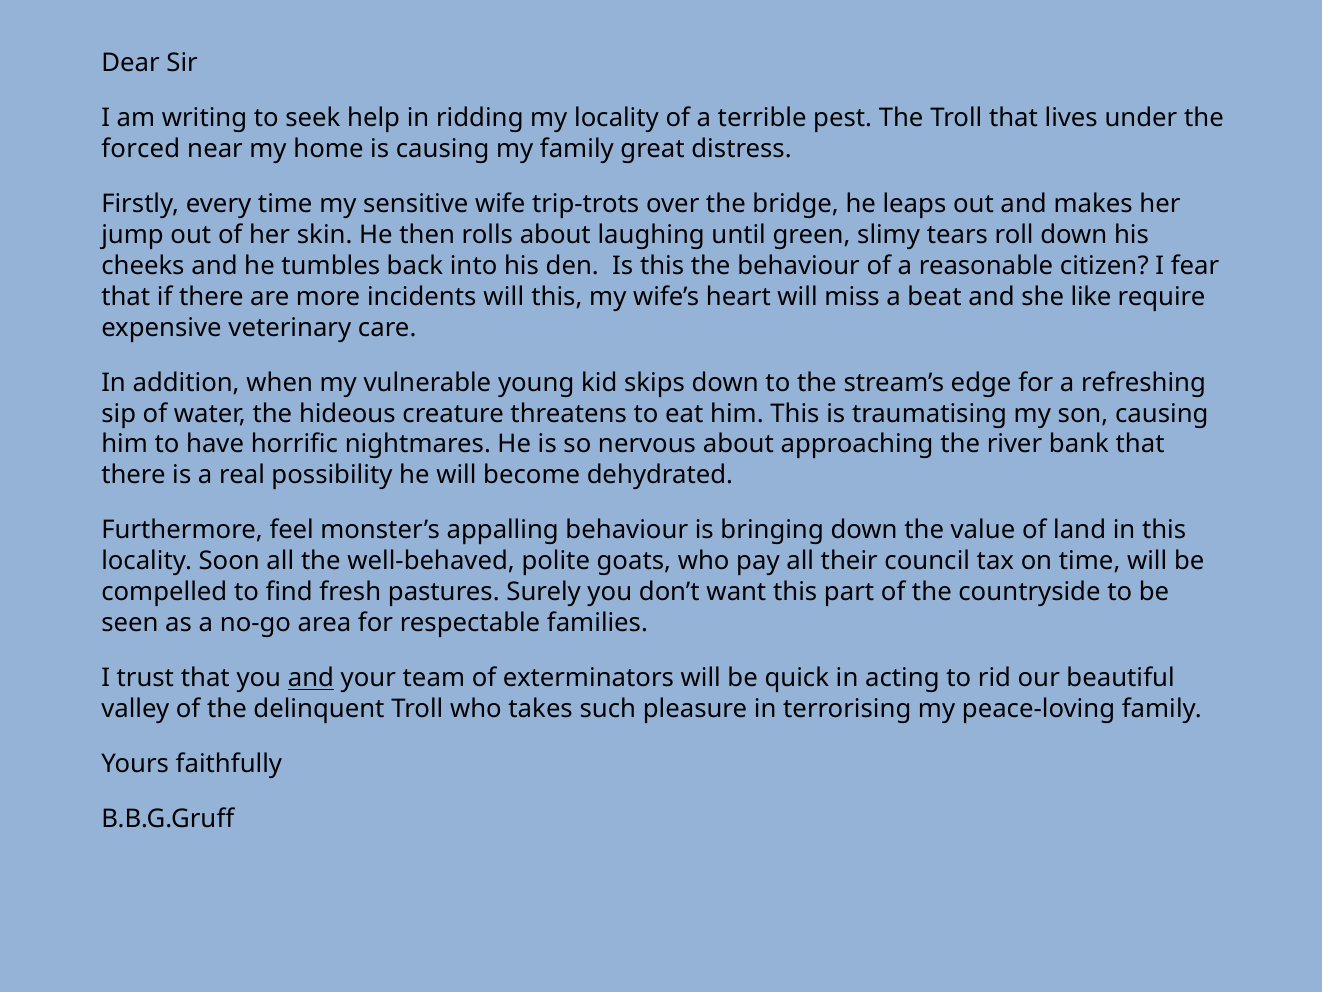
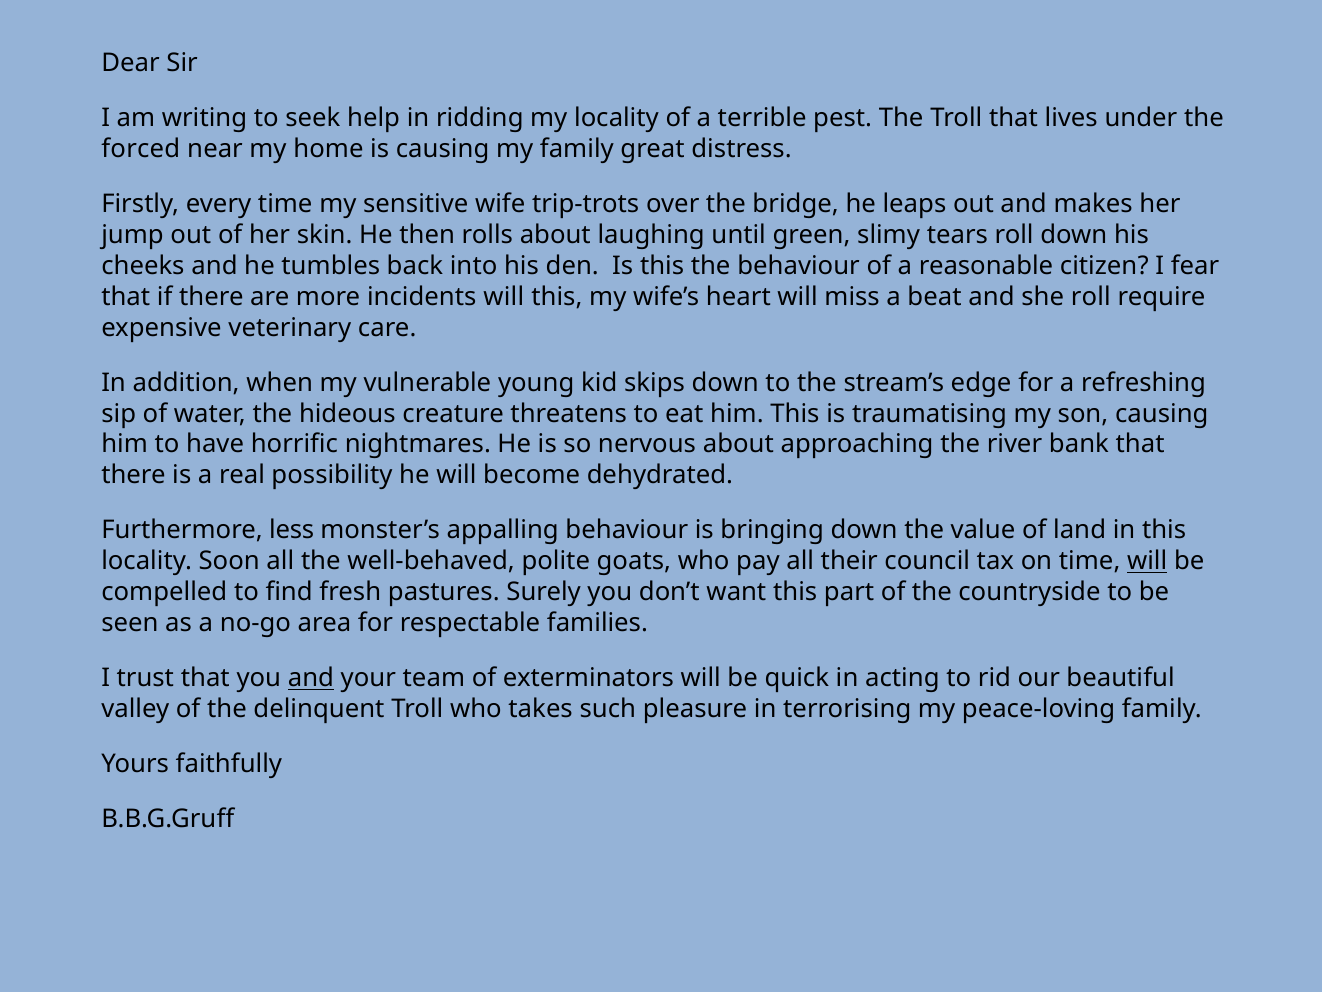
she like: like -> roll
feel: feel -> less
will at (1147, 561) underline: none -> present
